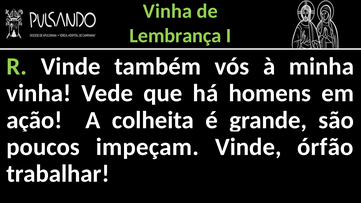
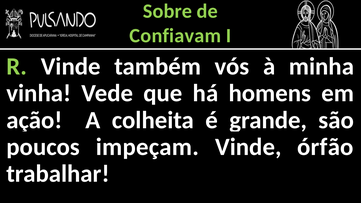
Vinha at (167, 11): Vinha -> Sobre
Lembrança: Lembrança -> Confiavam
